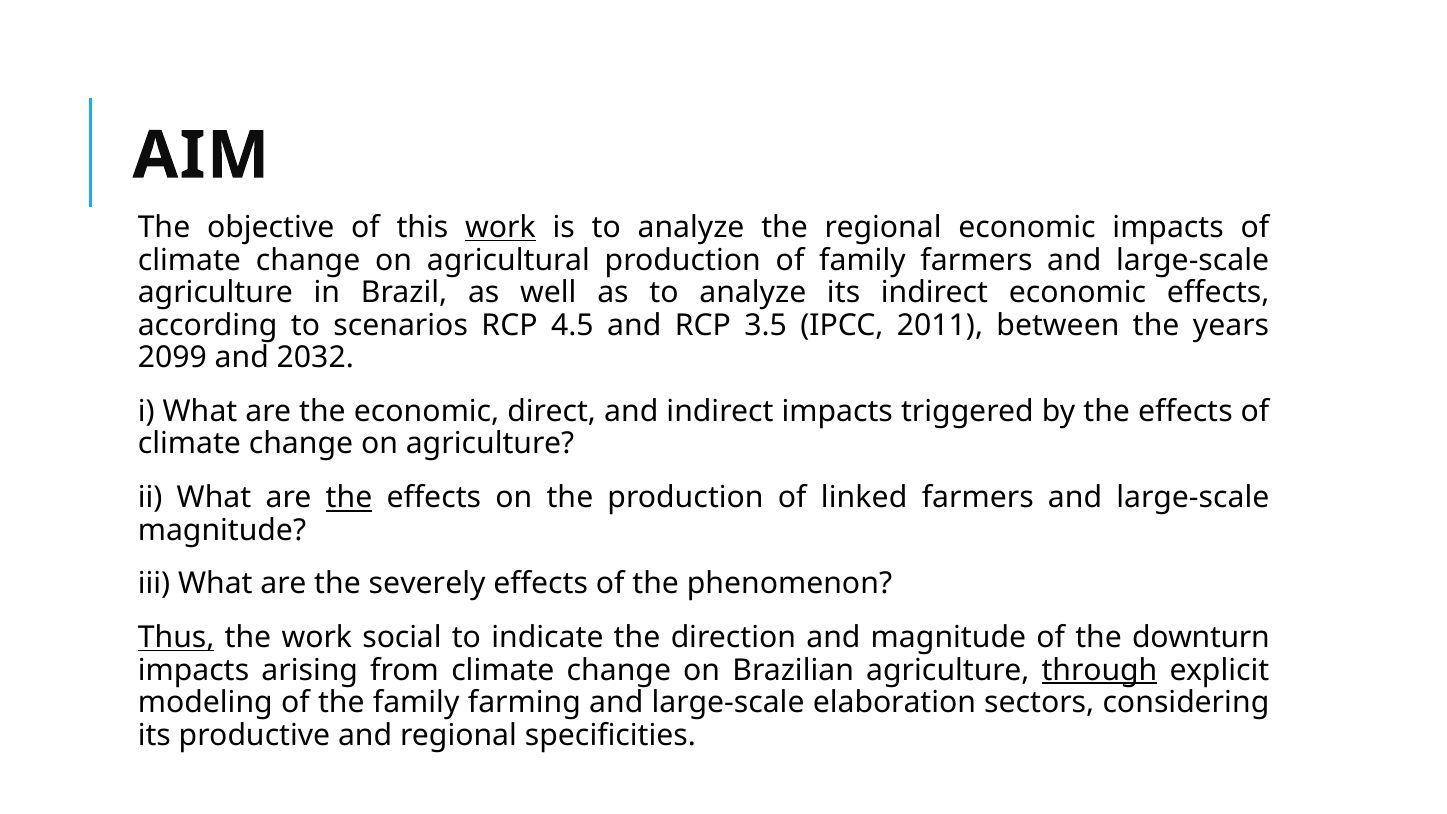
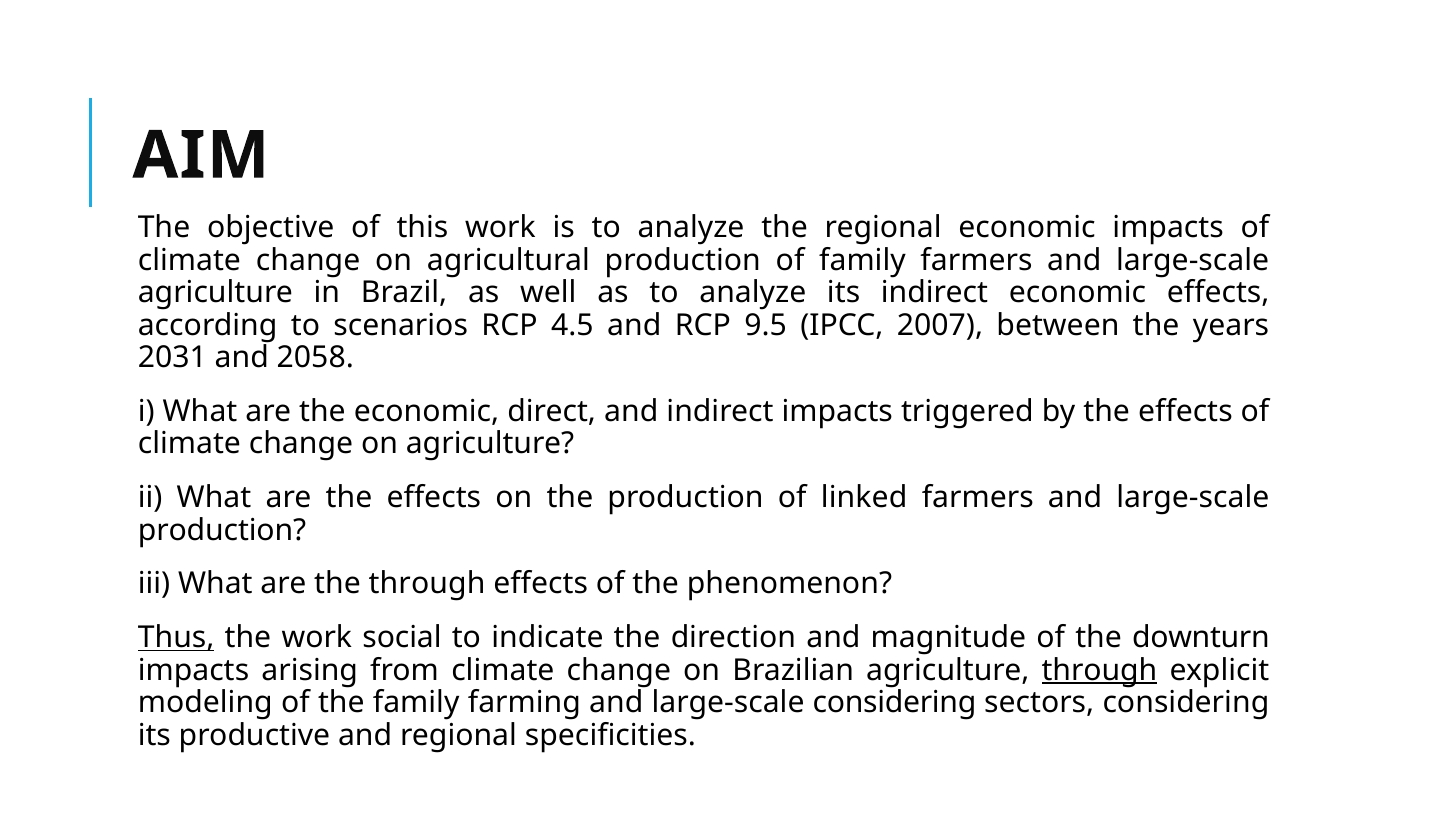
work at (500, 228) underline: present -> none
3.5: 3.5 -> 9.5
2011: 2011 -> 2007
2099: 2099 -> 2031
2032: 2032 -> 2058
the at (349, 498) underline: present -> none
magnitude at (222, 530): magnitude -> production
the severely: severely -> through
large-scale elaboration: elaboration -> considering
